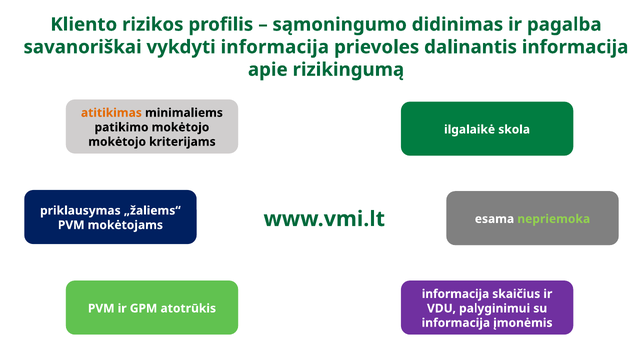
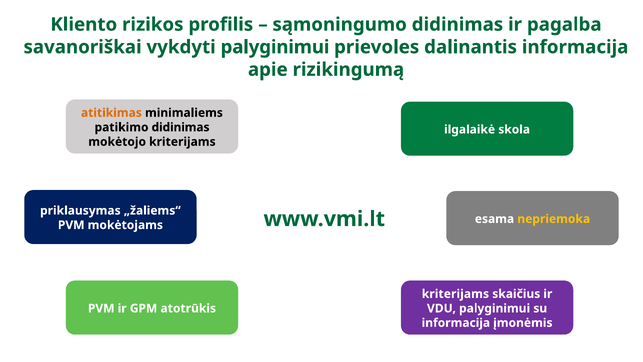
vykdyti informacija: informacija -> palyginimui
patikimo mokėtojo: mokėtojo -> didinimas
nepriemoka colour: light green -> yellow
informacija at (455, 294): informacija -> kriterijams
